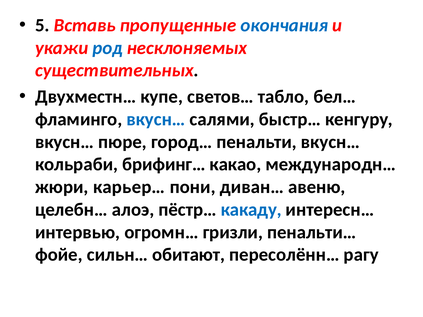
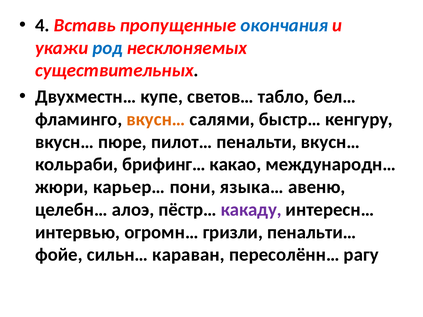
5: 5 -> 4
вкусн… at (156, 119) colour: blue -> orange
город…: город… -> пилот…
диван…: диван… -> языка…
какаду colour: blue -> purple
обитают: обитают -> караван
